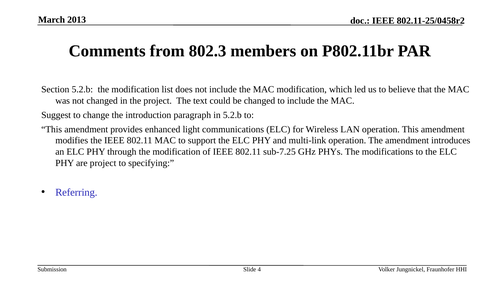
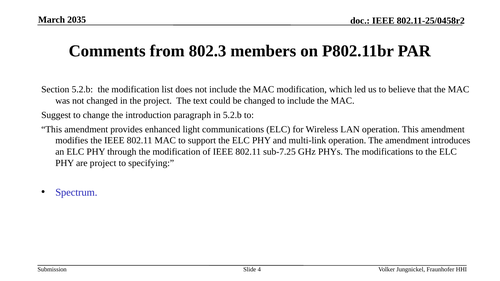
2013: 2013 -> 2035
Referring: Referring -> Spectrum
